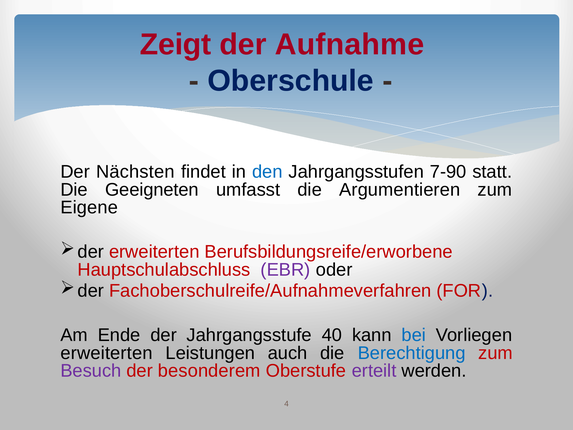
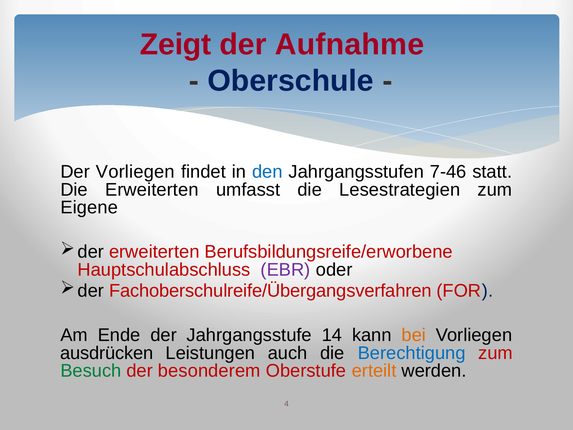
Der Nächsten: Nächsten -> Vorliegen
7-90: 7-90 -> 7-46
Die Geeigneten: Geeigneten -> Erweiterten
Argumentieren: Argumentieren -> Lesestrategien
Fachoberschulreife/Aufnahmeverfahren: Fachoberschulreife/Aufnahmeverfahren -> Fachoberschulreife/Übergangsverfahren
40: 40 -> 14
bei colour: blue -> orange
erweiterten at (107, 353): erweiterten -> ausdrücken
Besuch colour: purple -> green
erteilt colour: purple -> orange
